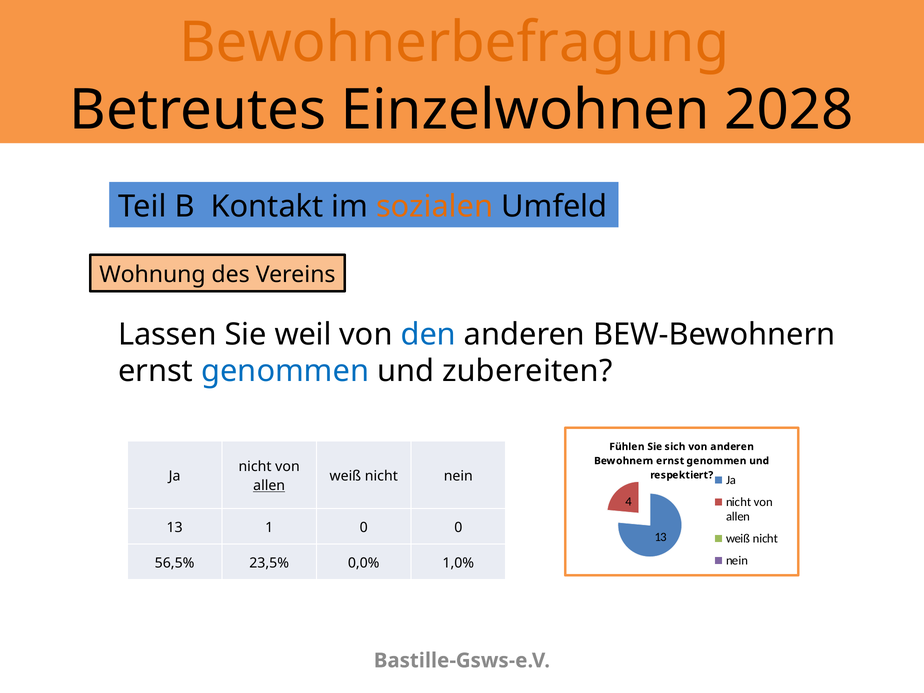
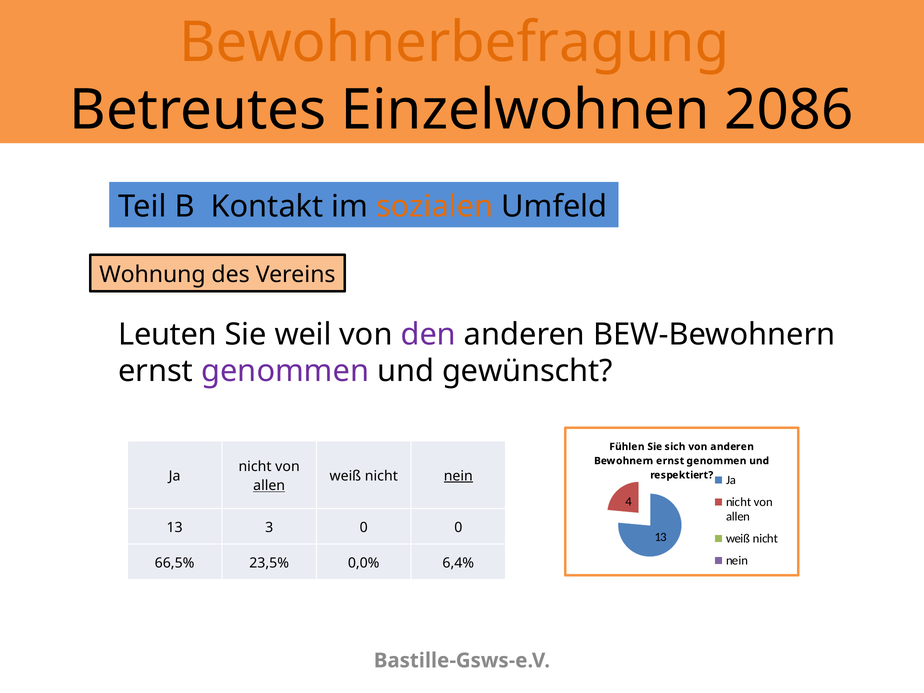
2028: 2028 -> 2086
Lassen: Lassen -> Leuten
den colour: blue -> purple
genommen at (285, 371) colour: blue -> purple
zubereiten: zubereiten -> gewünscht
nein at (458, 476) underline: none -> present
1: 1 -> 3
56,5%: 56,5% -> 66,5%
1,0%: 1,0% -> 6,4%
